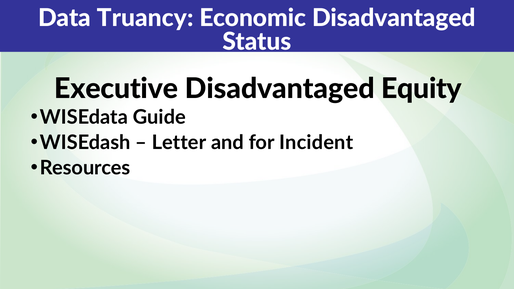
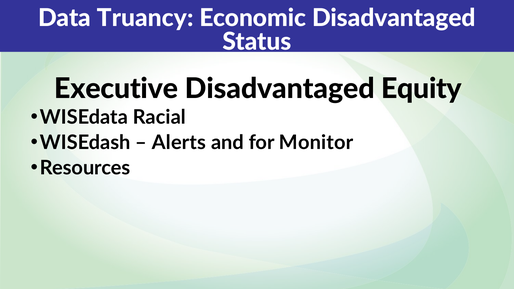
Guide: Guide -> Racial
Letter: Letter -> Alerts
Incident: Incident -> Monitor
